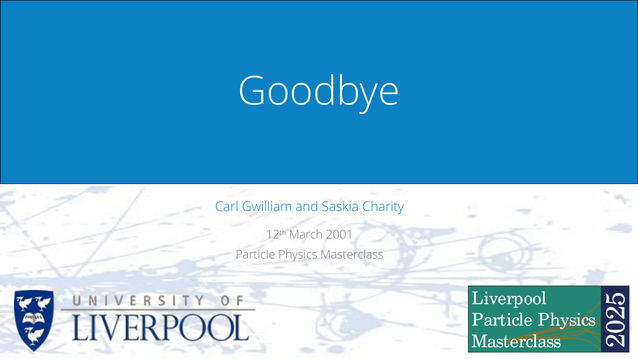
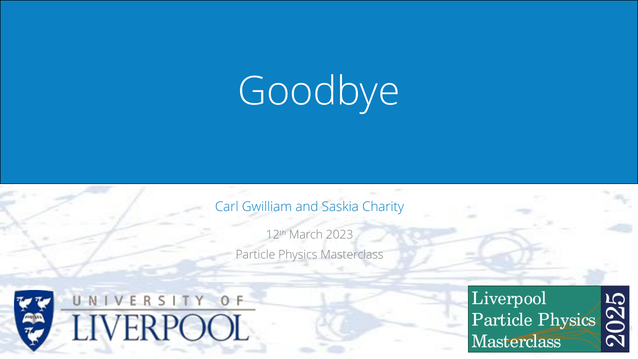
2001: 2001 -> 2023
